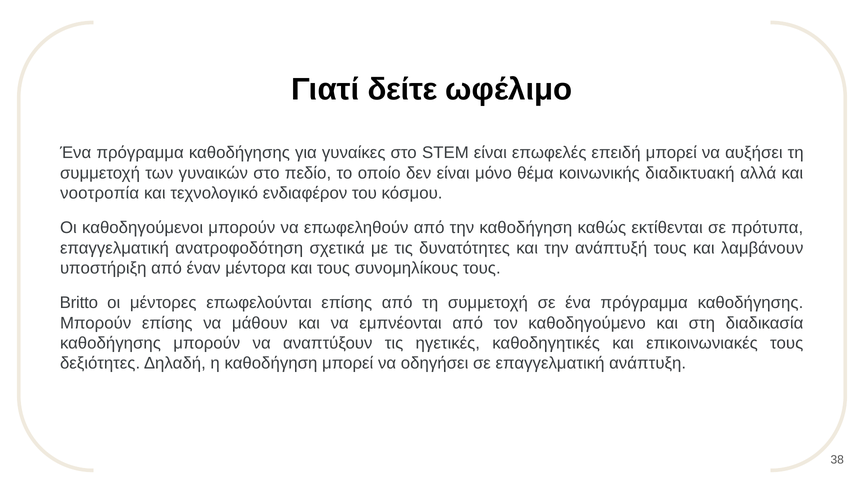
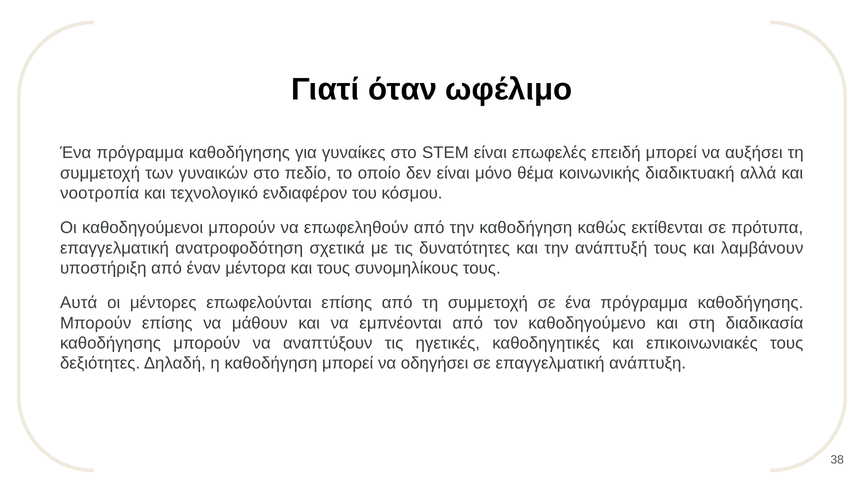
δείτε: δείτε -> όταν
Britto: Britto -> Αυτά
